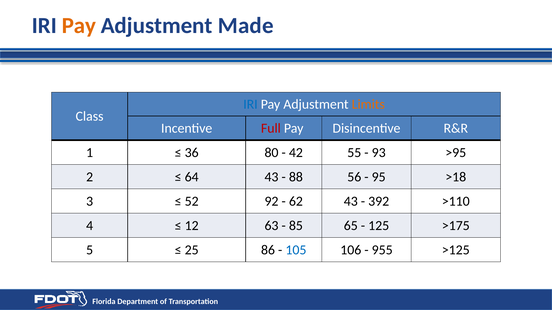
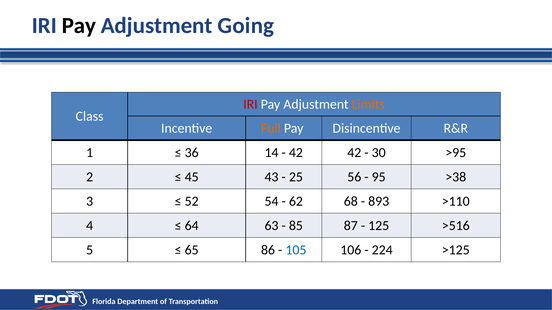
Pay at (79, 26) colour: orange -> black
Made: Made -> Going
IRI at (250, 104) colour: blue -> red
Full colour: red -> orange
80: 80 -> 14
42 55: 55 -> 42
93: 93 -> 30
64: 64 -> 45
88: 88 -> 25
>18: >18 -> >38
92: 92 -> 54
62 43: 43 -> 68
392: 392 -> 893
12: 12 -> 64
65: 65 -> 87
>175: >175 -> >516
25: 25 -> 65
955: 955 -> 224
